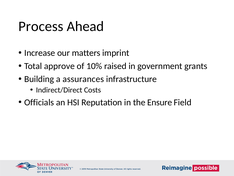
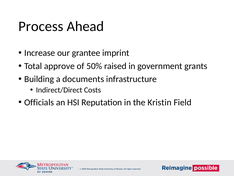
matters: matters -> grantee
10%: 10% -> 50%
assurances: assurances -> documents
Ensure: Ensure -> Kristin
